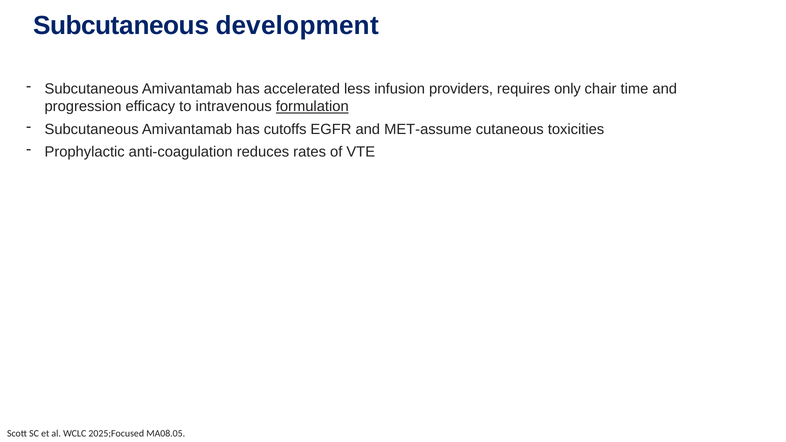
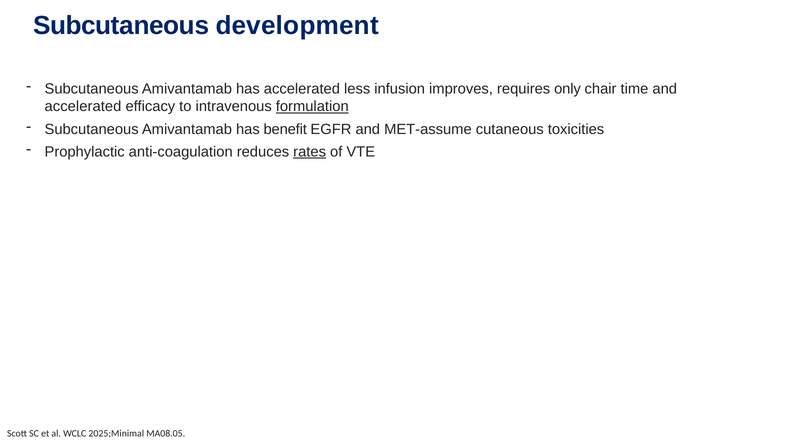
providers: providers -> improves
progression at (83, 107): progression -> accelerated
cutoffs: cutoffs -> benefit
rates underline: none -> present
2025;Focused: 2025;Focused -> 2025;Minimal
